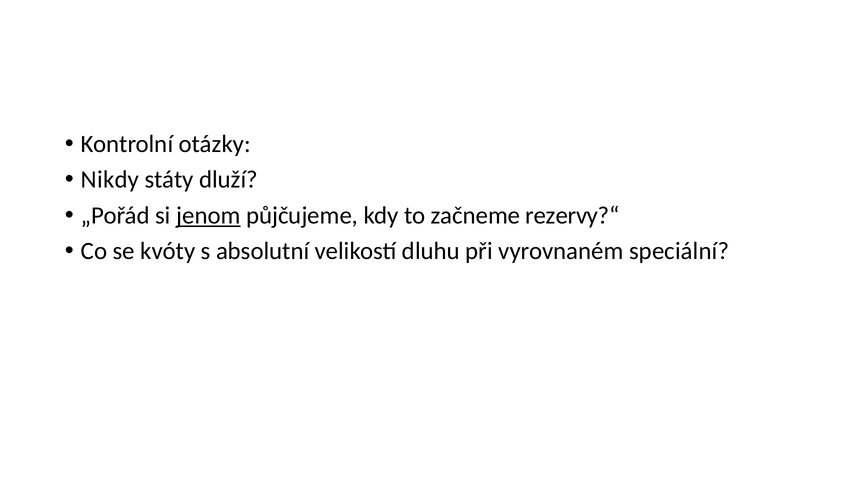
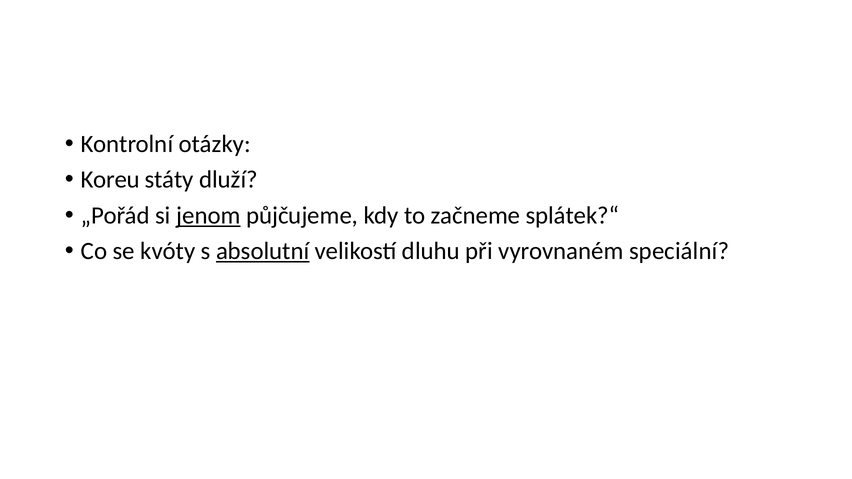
Nikdy: Nikdy -> Koreu
rezervy?“: rezervy?“ -> splátek?“
absolutní underline: none -> present
